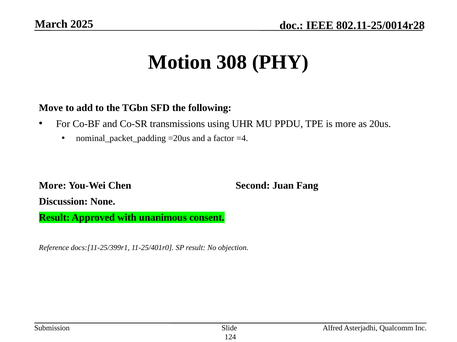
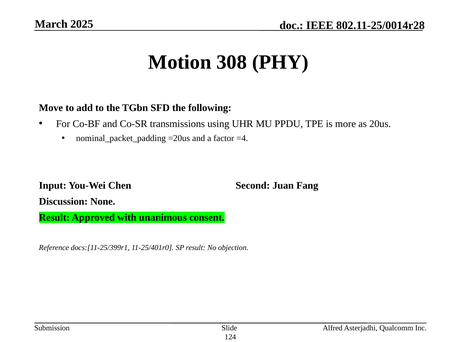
More at (53, 186): More -> Input
